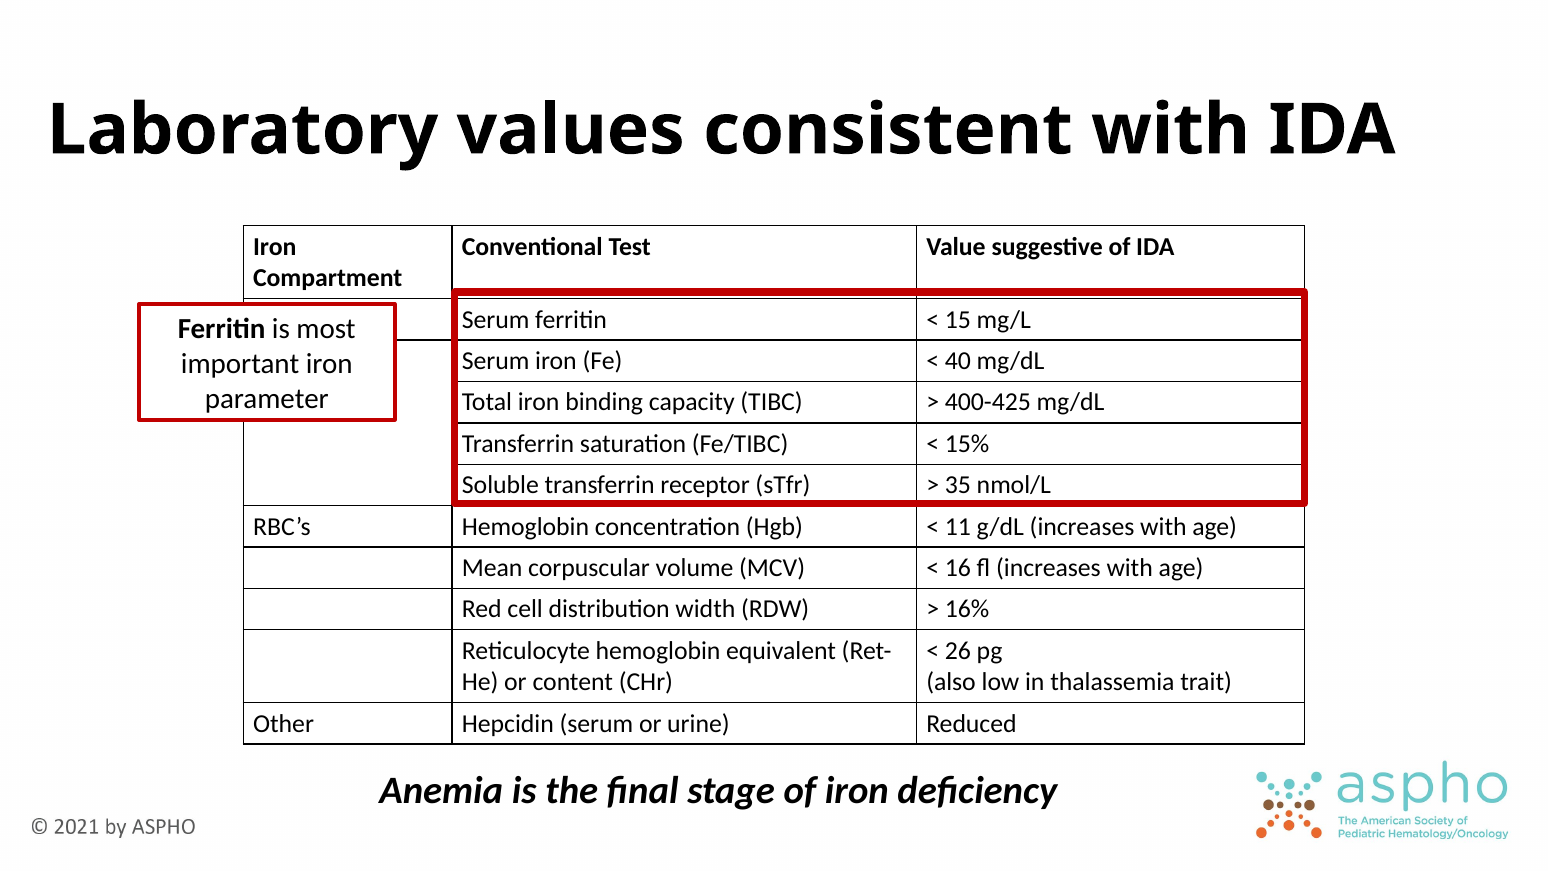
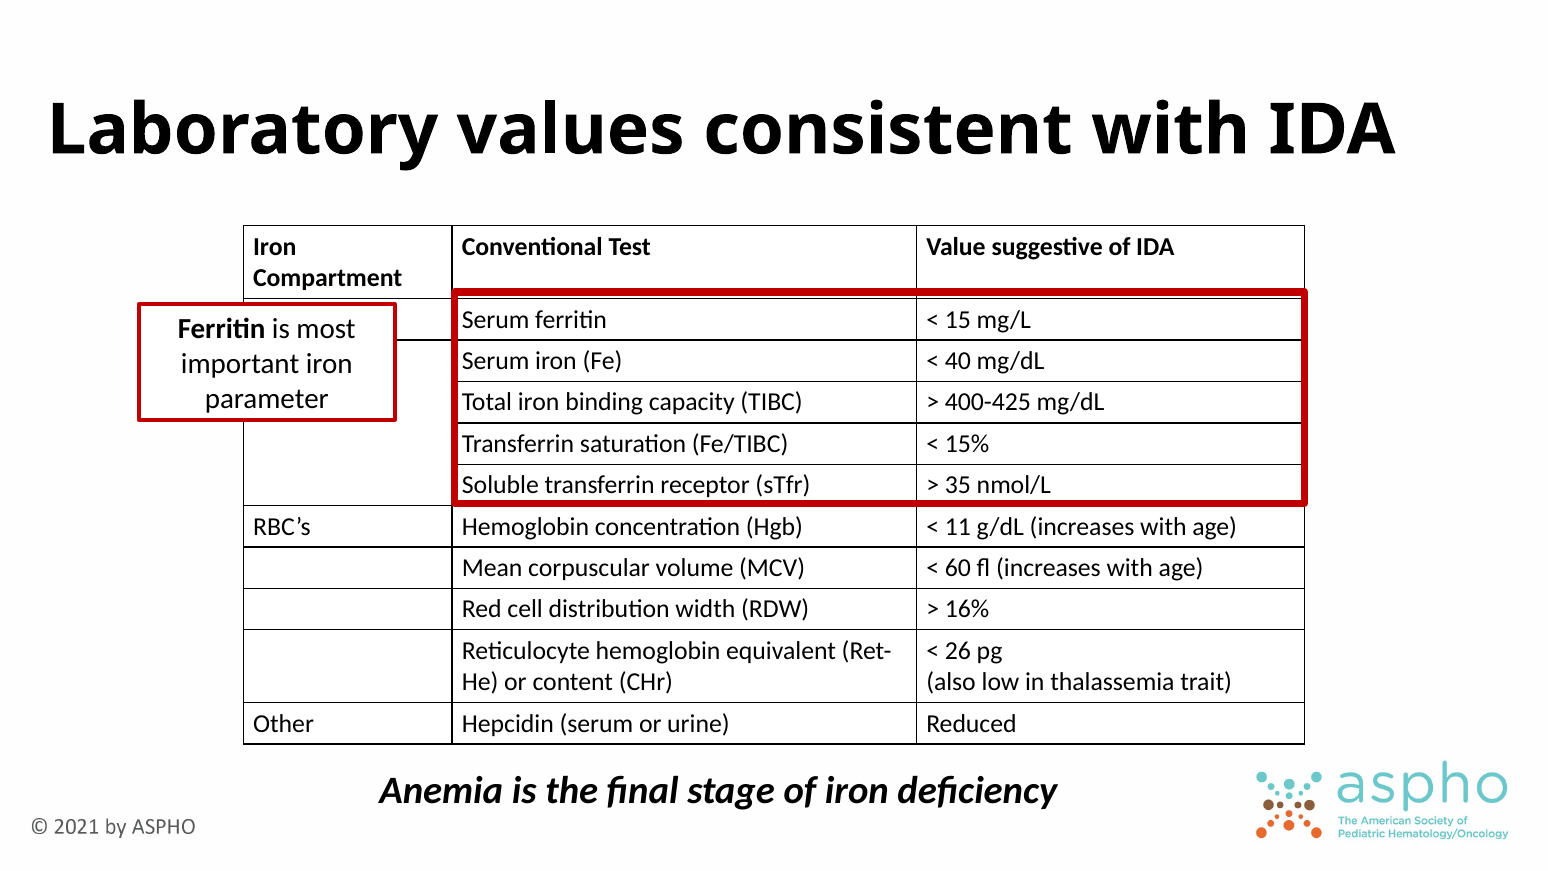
16: 16 -> 60
